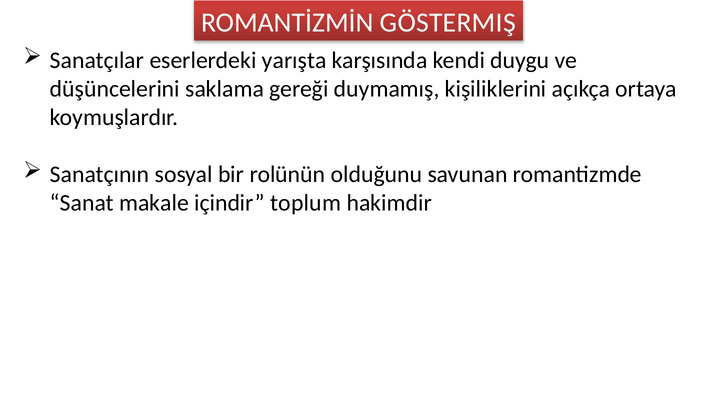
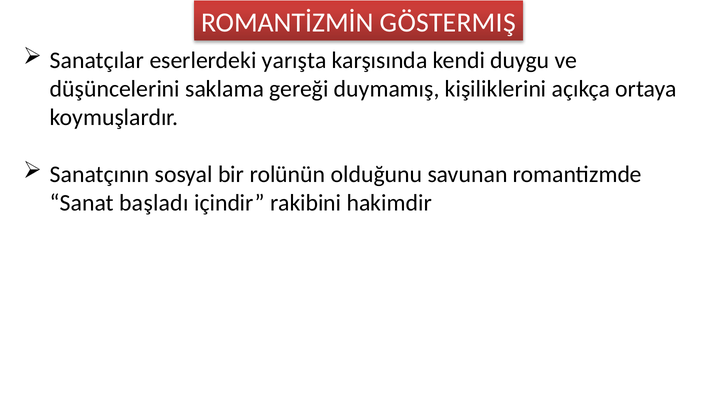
makale: makale -> başladı
toplum: toplum -> rakibini
